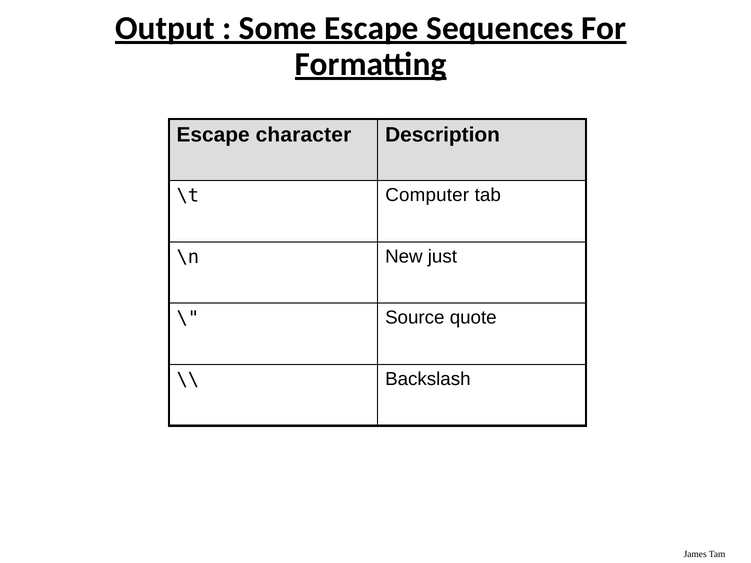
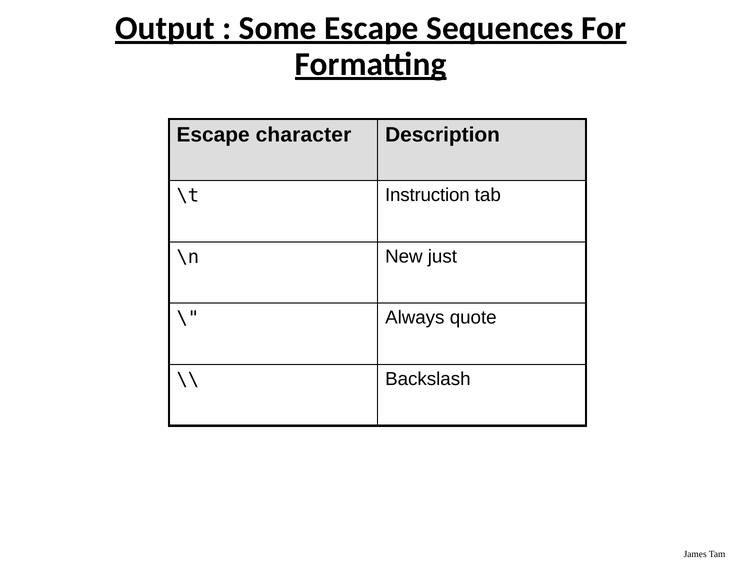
Computer: Computer -> Instruction
Source: Source -> Always
